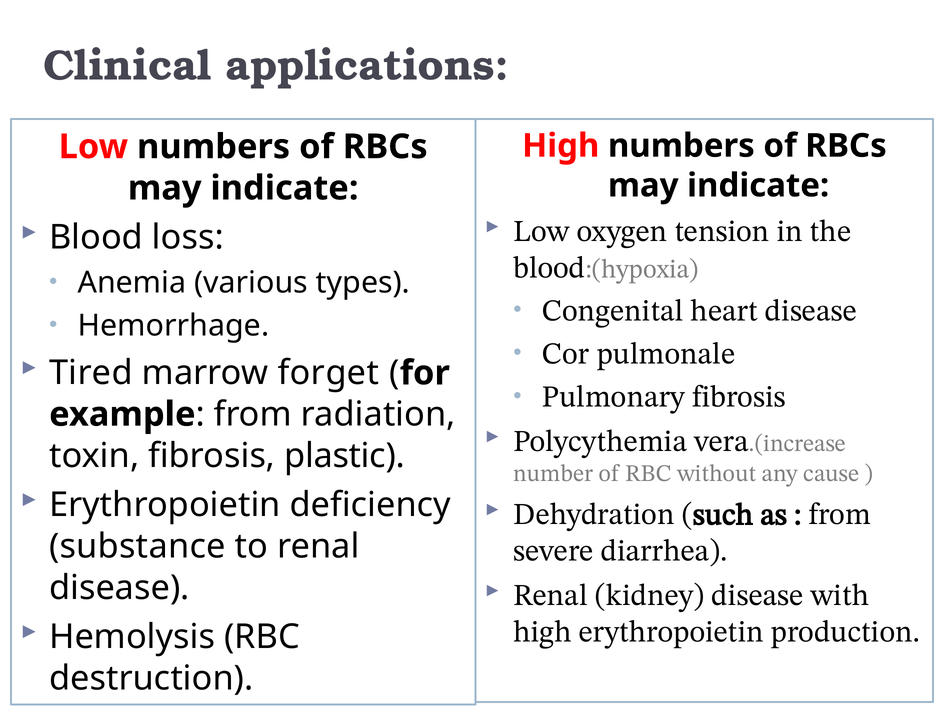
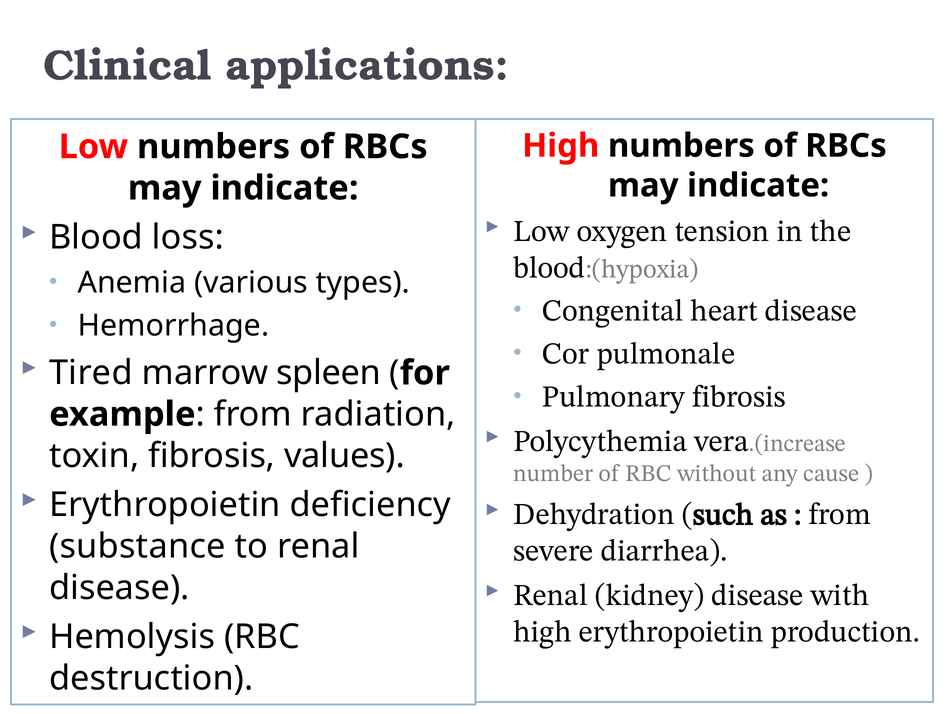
forget: forget -> spleen
plastic: plastic -> values
